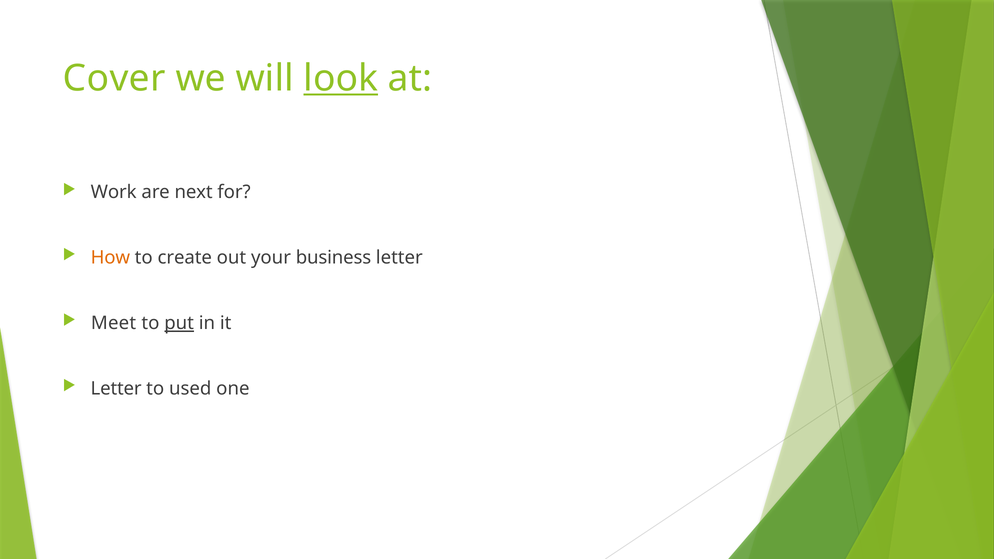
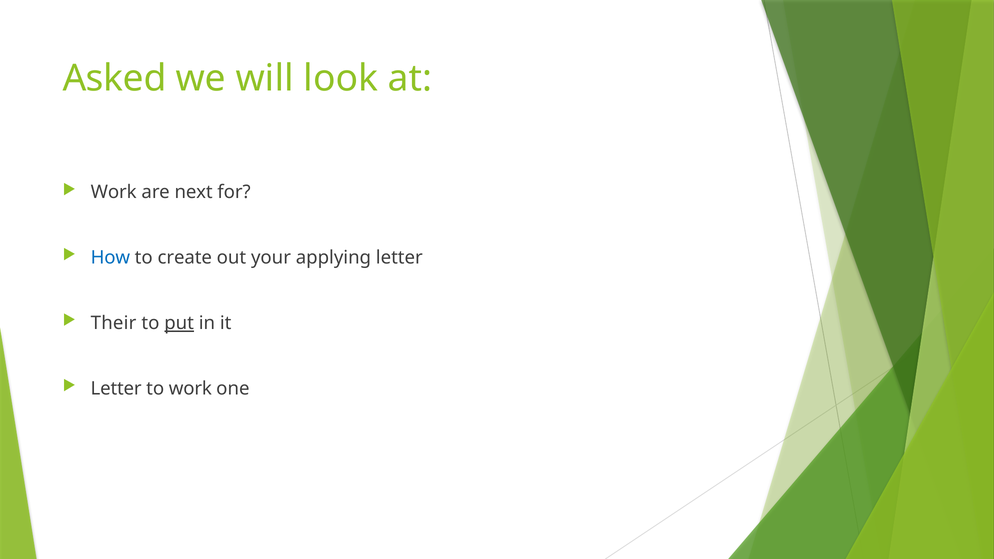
Cover: Cover -> Asked
look underline: present -> none
How colour: orange -> blue
business: business -> applying
Meet: Meet -> Their
to used: used -> work
